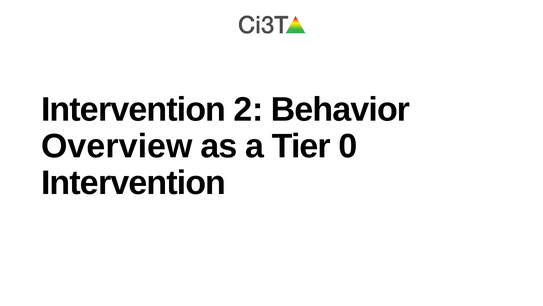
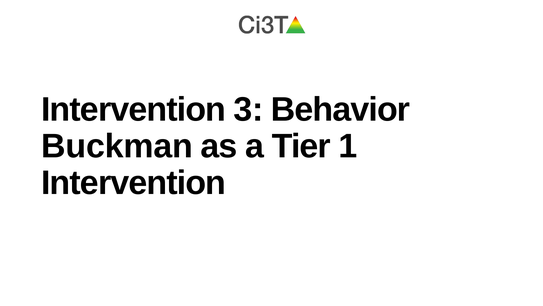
2: 2 -> 3
Overview: Overview -> Buckman
0: 0 -> 1
